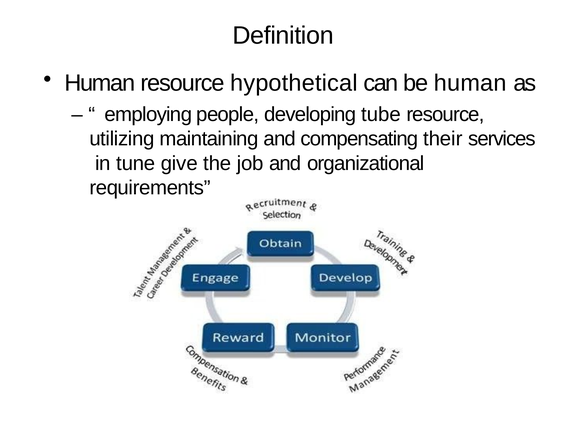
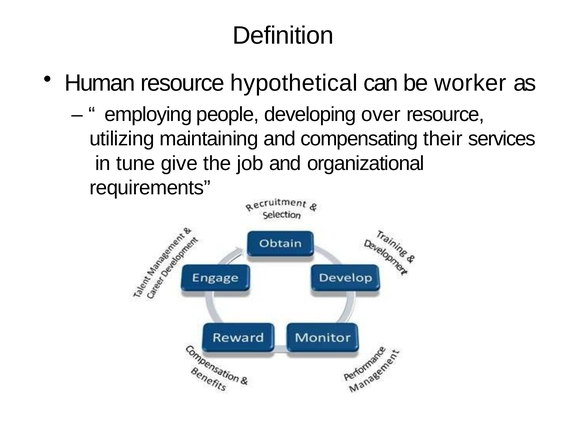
be human: human -> worker
tube: tube -> over
